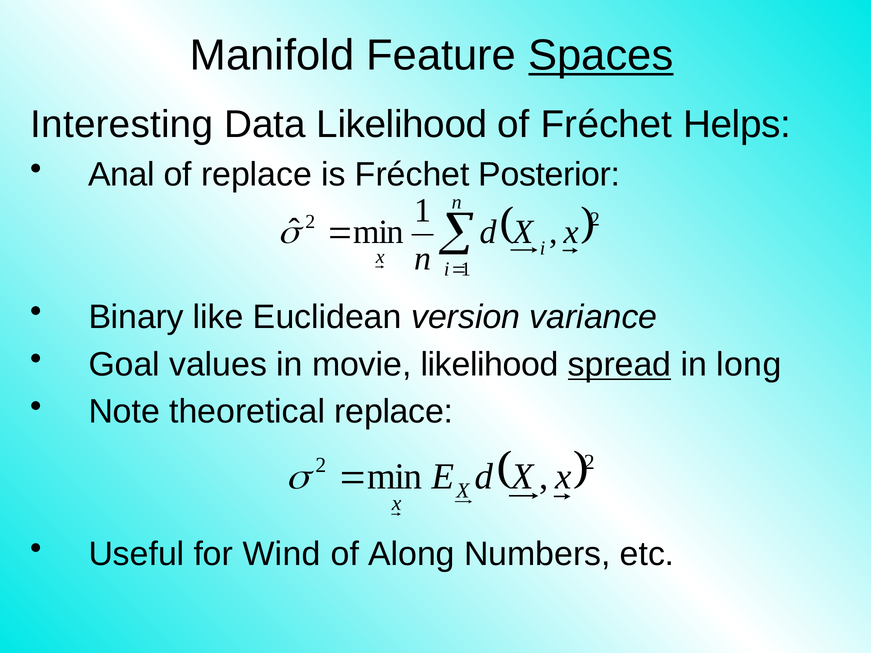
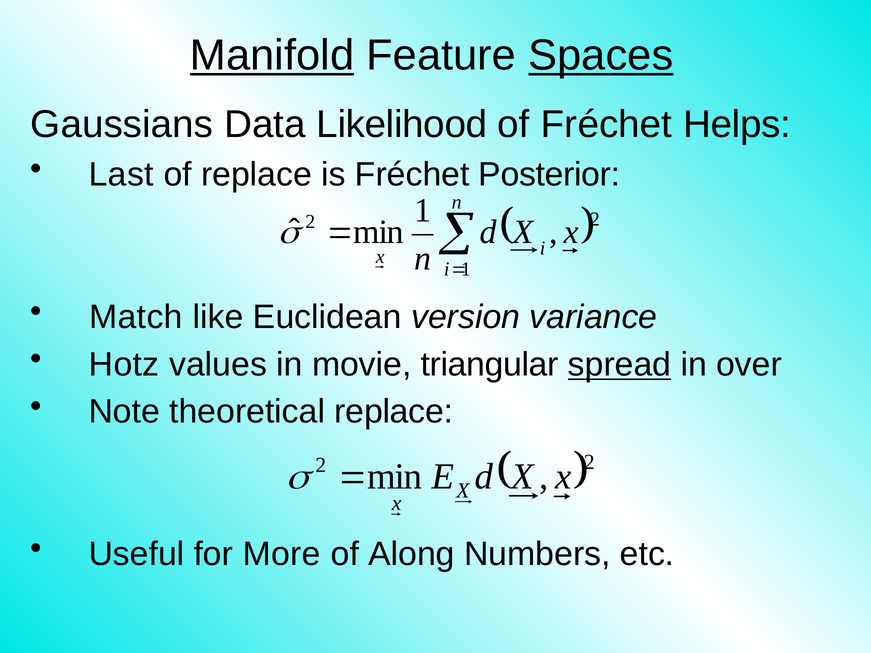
Manifold underline: none -> present
Interesting: Interesting -> Gaussians
Anal: Anal -> Last
Binary: Binary -> Match
Goal: Goal -> Hotz
movie likelihood: likelihood -> triangular
long: long -> over
Wind: Wind -> More
